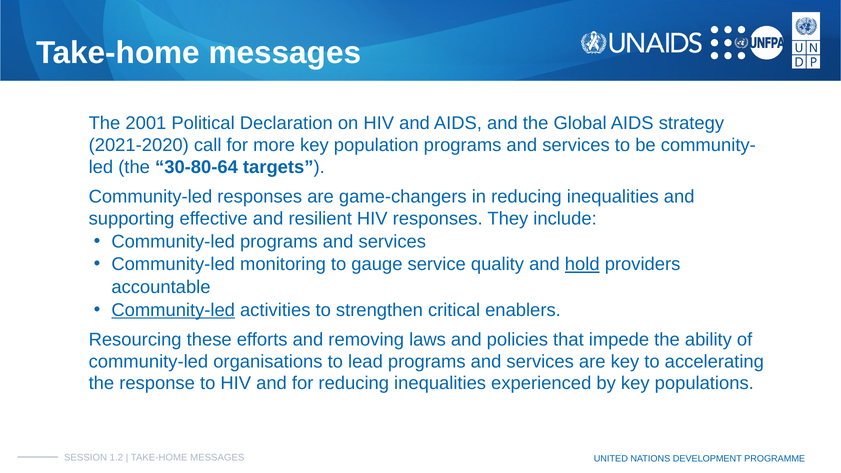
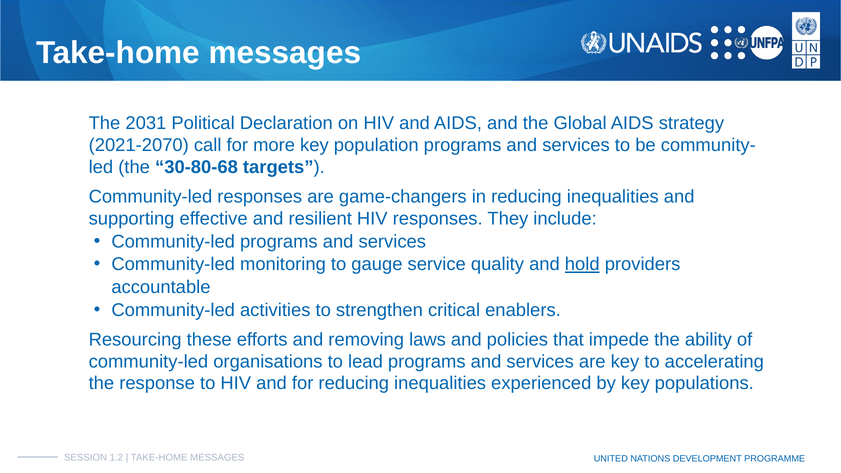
2001: 2001 -> 2031
2021-2020: 2021-2020 -> 2021-2070
30-80-64: 30-80-64 -> 30-80-68
Community-led at (173, 310) underline: present -> none
